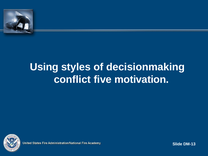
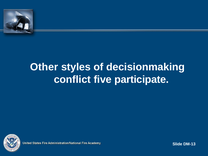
Using: Using -> Other
motivation: motivation -> participate
